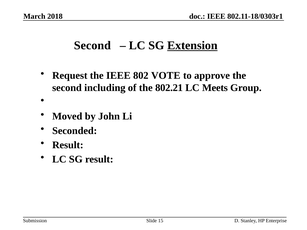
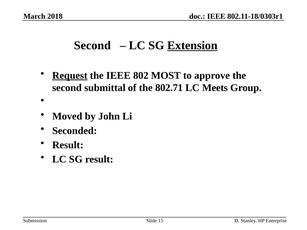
Request underline: none -> present
VOTE: VOTE -> MOST
including: including -> submittal
802.21: 802.21 -> 802.71
